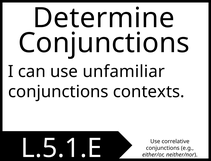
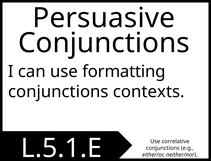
Determine: Determine -> Persuasive
unfamiliar: unfamiliar -> formatting
